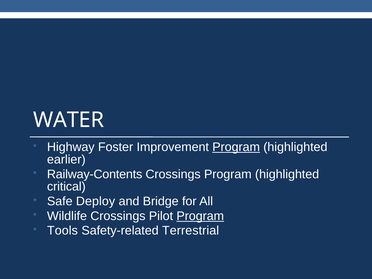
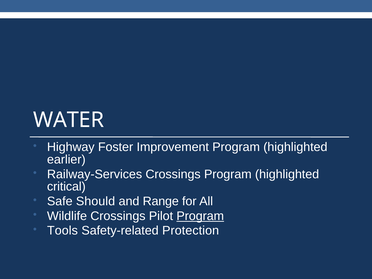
Program at (236, 147) underline: present -> none
Railway-Contents: Railway-Contents -> Railway-Services
Deploy: Deploy -> Should
Bridge: Bridge -> Range
Terrestrial: Terrestrial -> Protection
